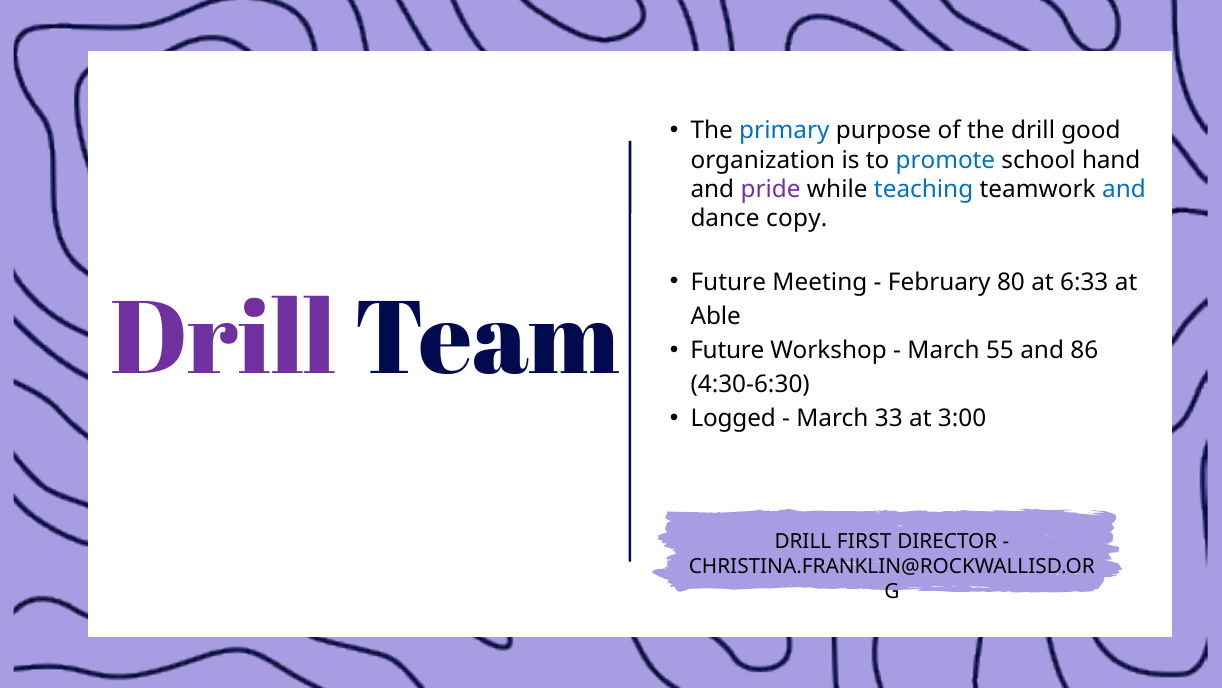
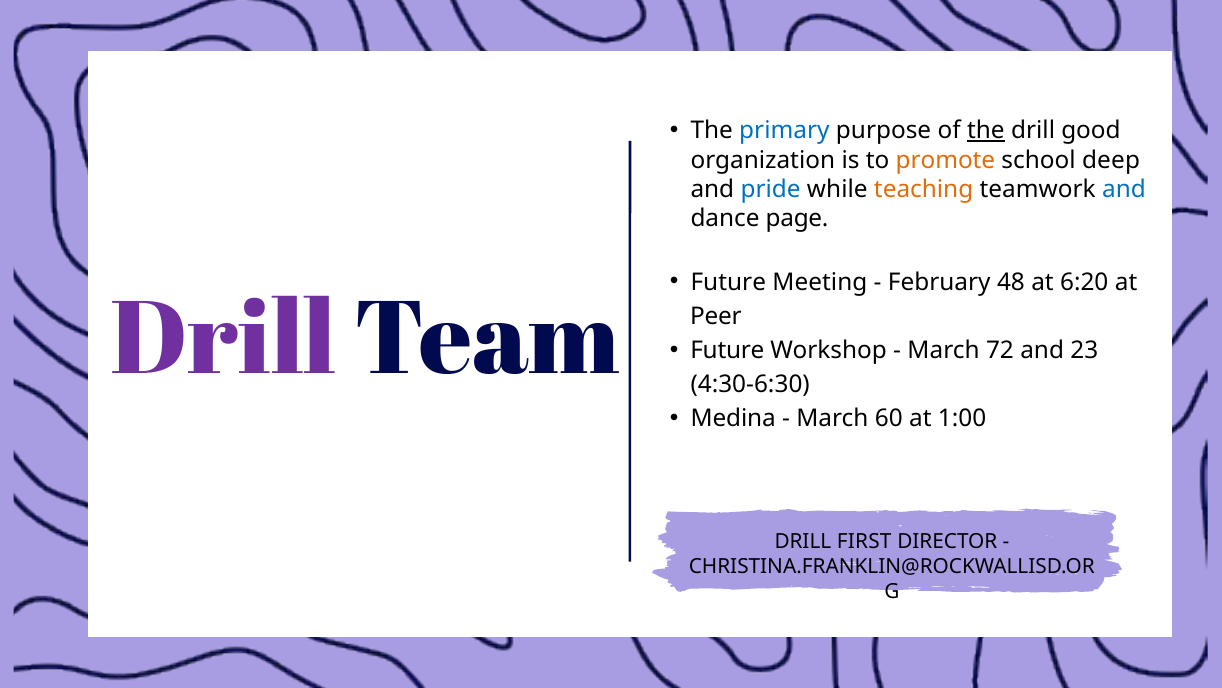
the at (986, 131) underline: none -> present
promote colour: blue -> orange
hand: hand -> deep
pride colour: purple -> blue
teaching colour: blue -> orange
copy: copy -> page
80: 80 -> 48
6:33: 6:33 -> 6:20
Able: Able -> Peer
55: 55 -> 72
86: 86 -> 23
Logged: Logged -> Medina
33: 33 -> 60
3:00: 3:00 -> 1:00
